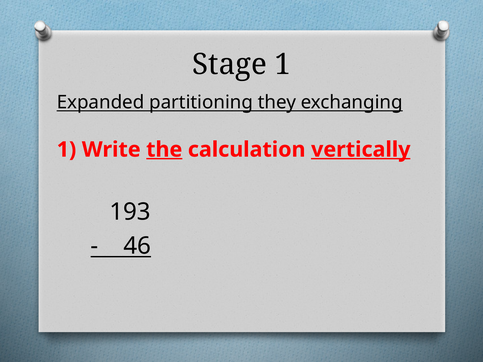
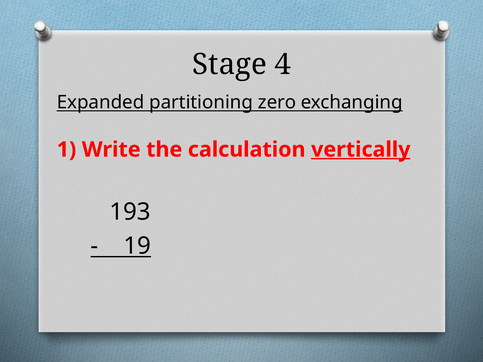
Stage 1: 1 -> 4
they: they -> zero
the underline: present -> none
46: 46 -> 19
